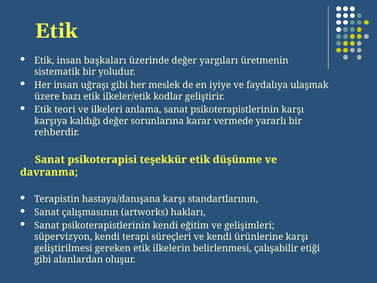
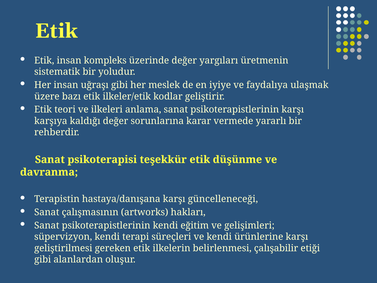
başkaları: başkaları -> kompleks
standartlarının: standartlarının -> güncelleneceği
